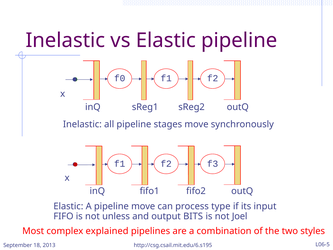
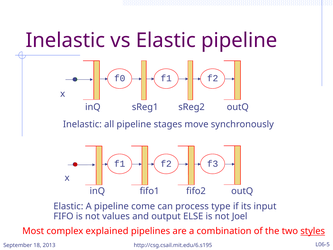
pipeline move: move -> come
unless: unless -> values
BITS: BITS -> ELSE
styles underline: none -> present
